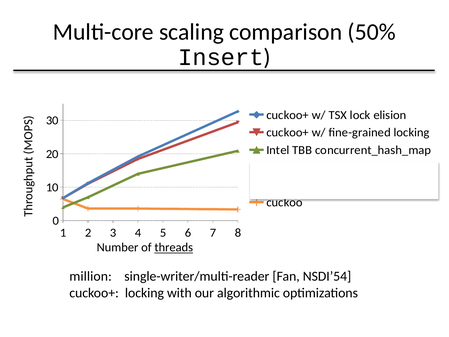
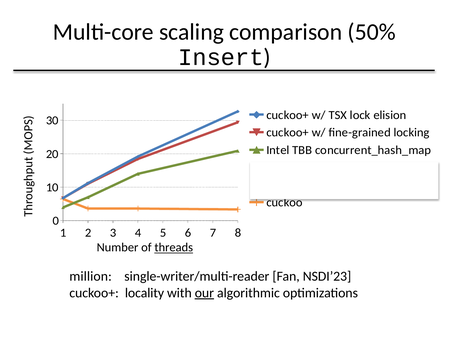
NSDI’54: NSDI’54 -> NSDI’23
cuckoo+ locking: locking -> locality
our underline: none -> present
